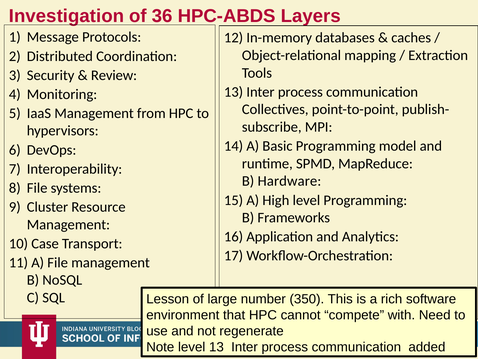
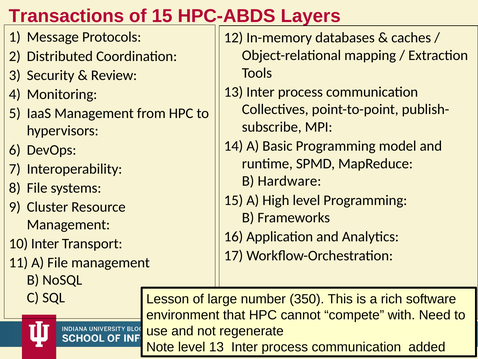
Investigation: Investigation -> Transactions
of 36: 36 -> 15
Case at (45, 243): Case -> Inter
